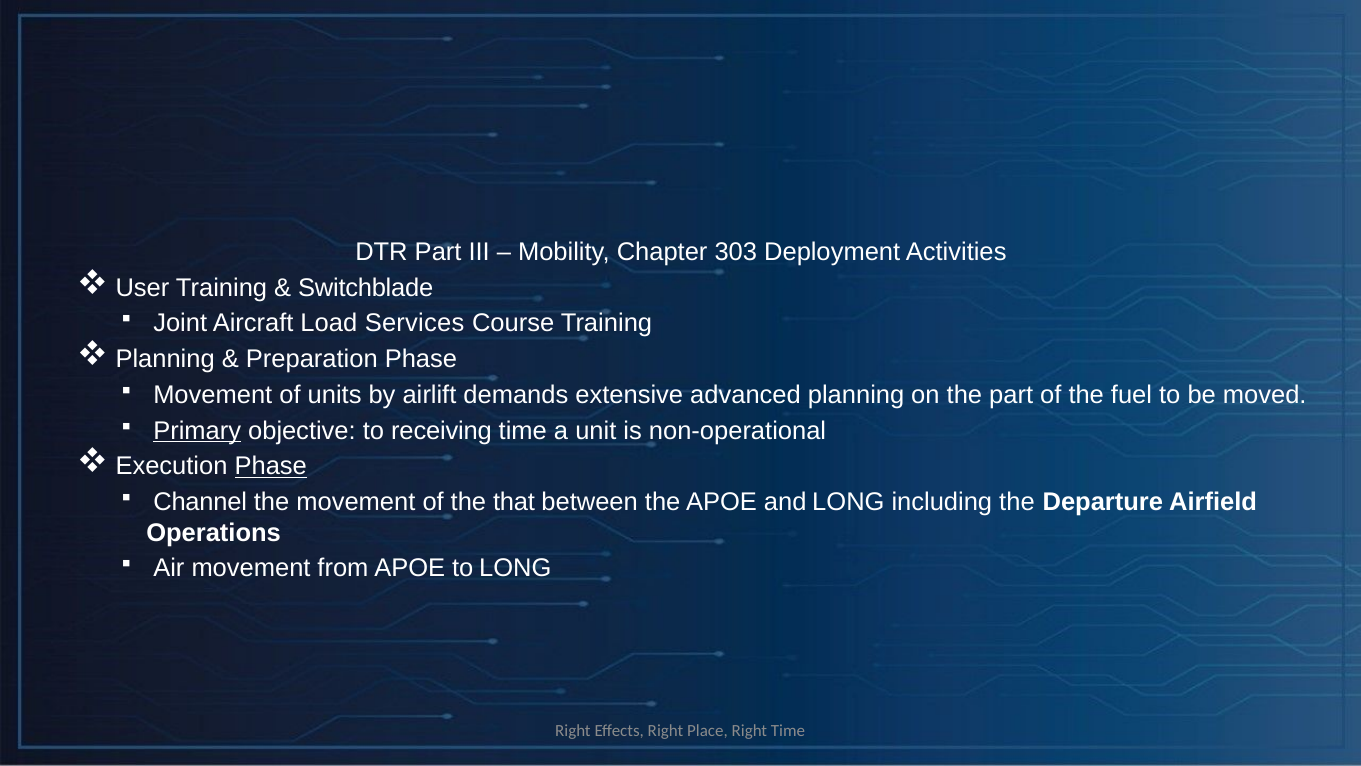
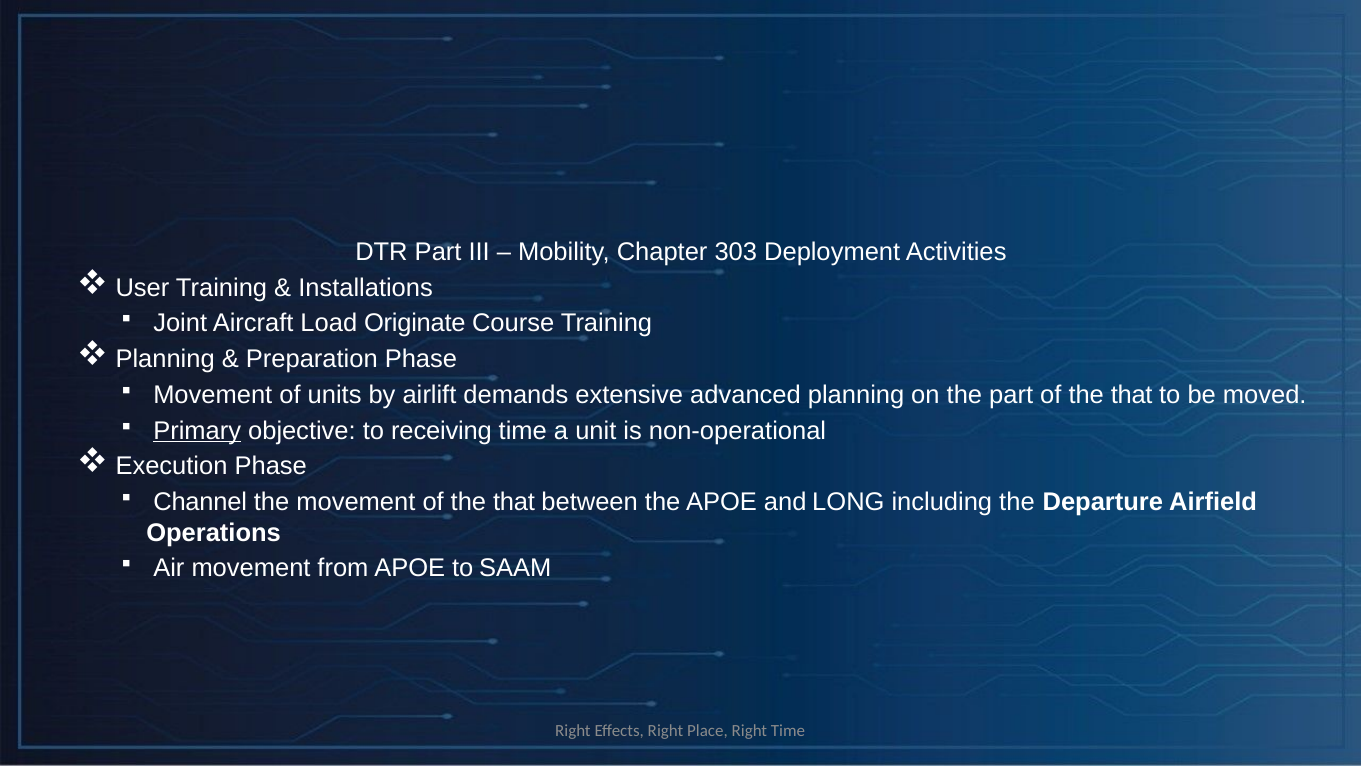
Switchblade: Switchblade -> Installations
Services: Services -> Originate
part of the fuel: fuel -> that
Phase at (271, 466) underline: present -> none
to LONG: LONG -> SAAM
